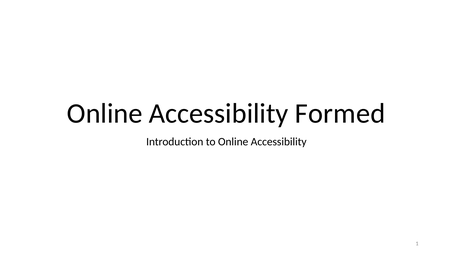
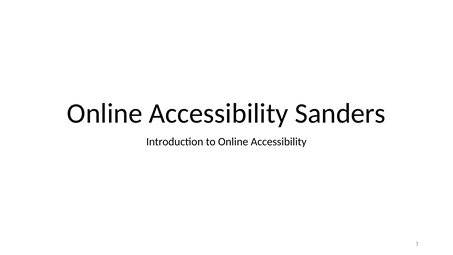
Formed: Formed -> Sanders
